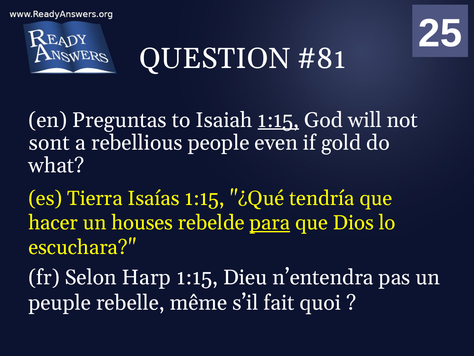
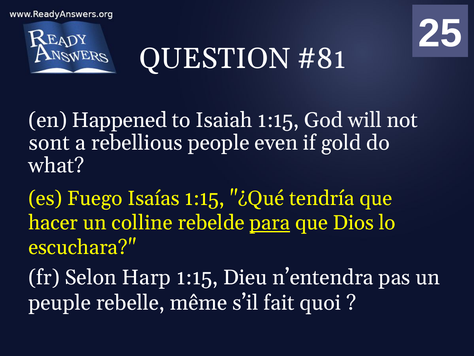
Preguntas: Preguntas -> Happened
1:15 at (278, 120) underline: present -> none
Tierra: Tierra -> Fuego
houses: houses -> colline
